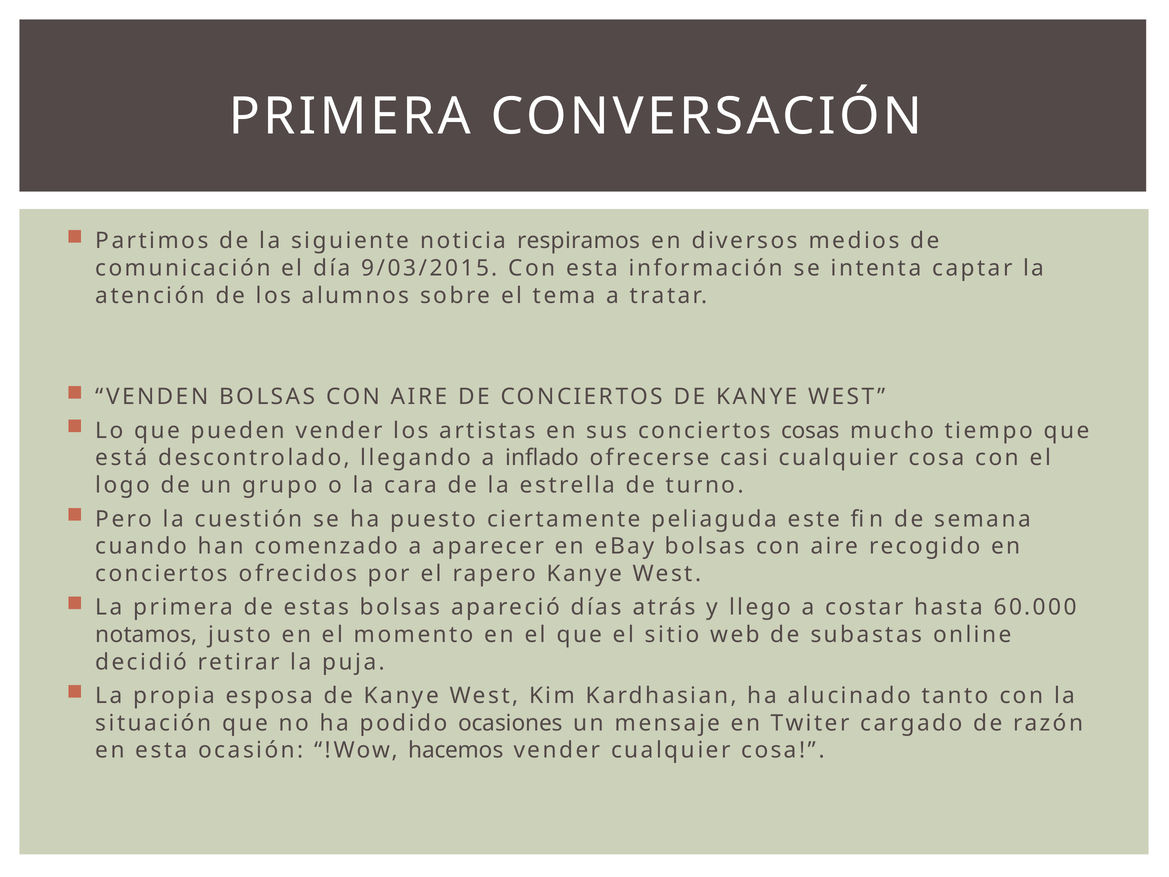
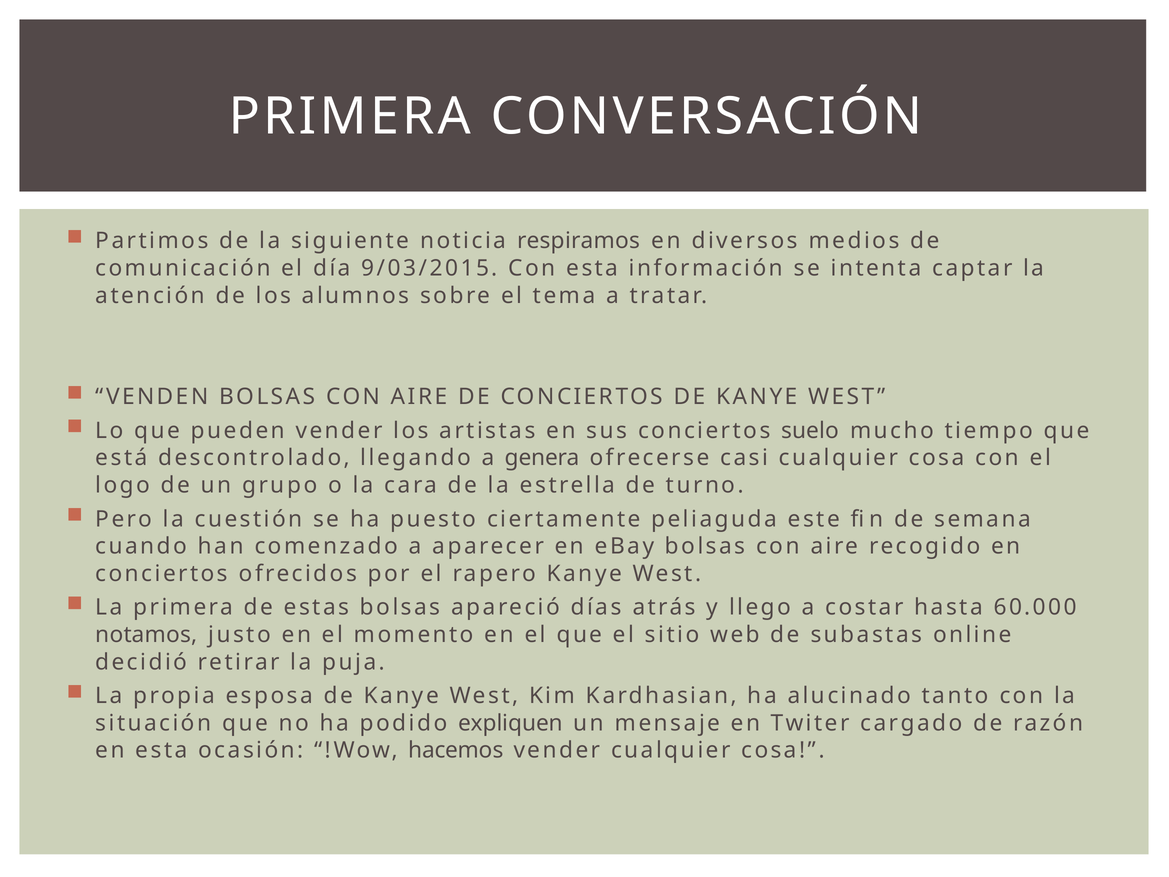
cosas: cosas -> suelo
inflado: inflado -> genera
ocasiones: ocasiones -> expliquen
